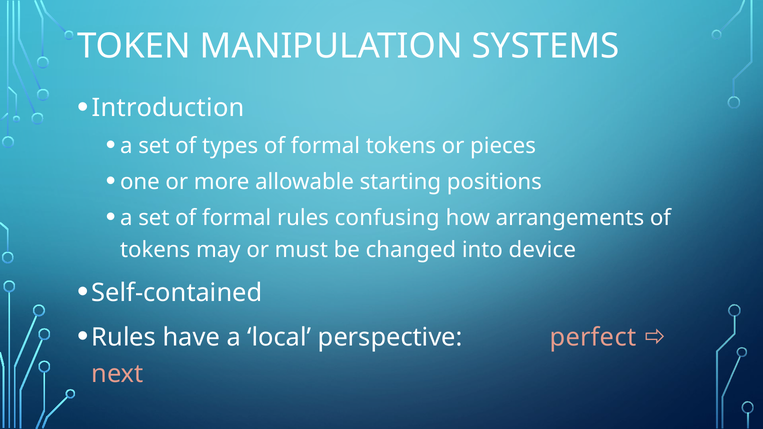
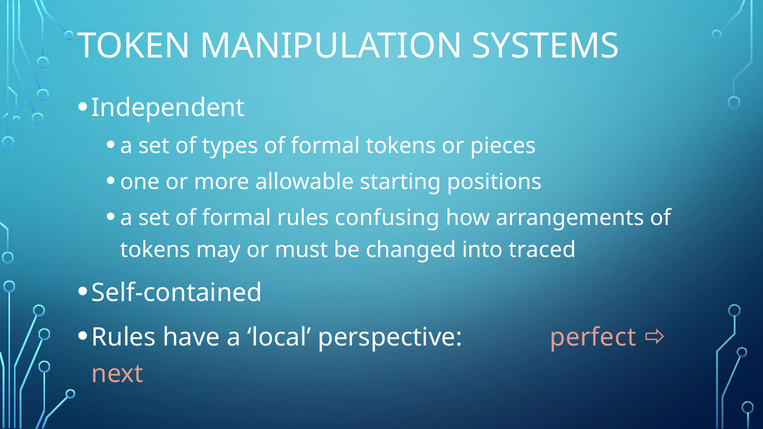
Introduction: Introduction -> Independent
device: device -> traced
